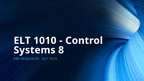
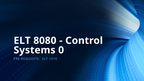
1010 at (45, 41): 1010 -> 8080
8: 8 -> 0
